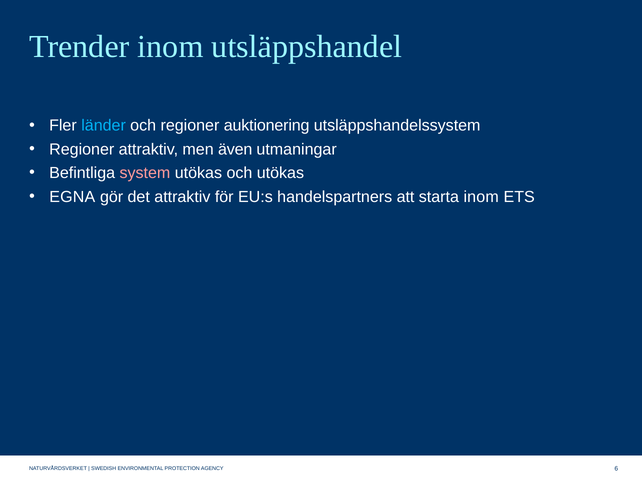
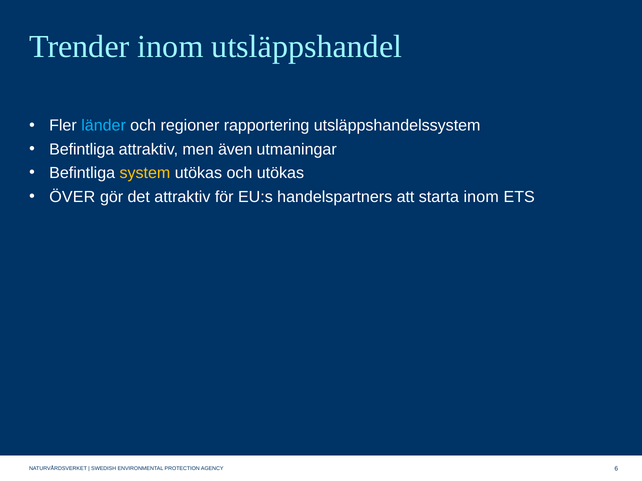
auktionering: auktionering -> rapportering
Regioner at (82, 149): Regioner -> Befintliga
system colour: pink -> yellow
EGNA: EGNA -> ÖVER
